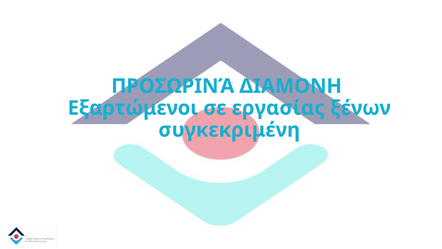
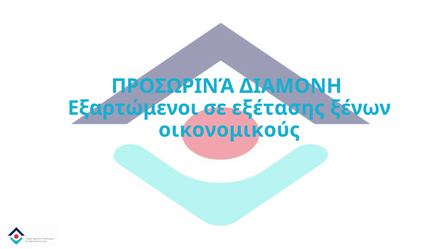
εργασίας: εργασίας -> εξέτασης
συγκεκριμένη: συγκεκριμένη -> οικονομικούς
